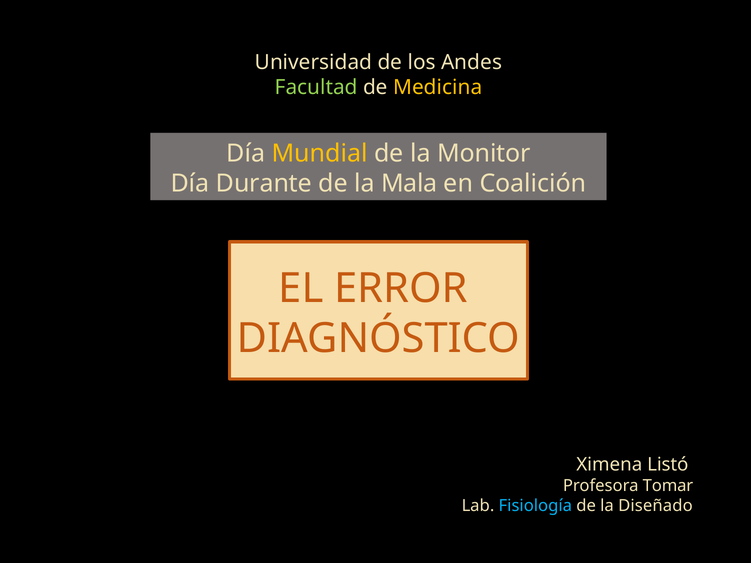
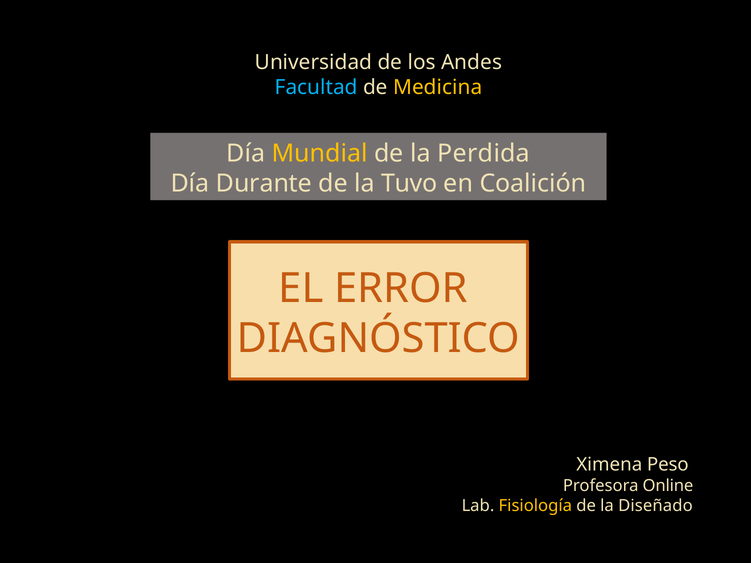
Facultad colour: light green -> light blue
Monitor: Monitor -> Perdida
Mala: Mala -> Tuvo
Listó: Listó -> Peso
Tomar: Tomar -> Online
Fisiología colour: light blue -> yellow
